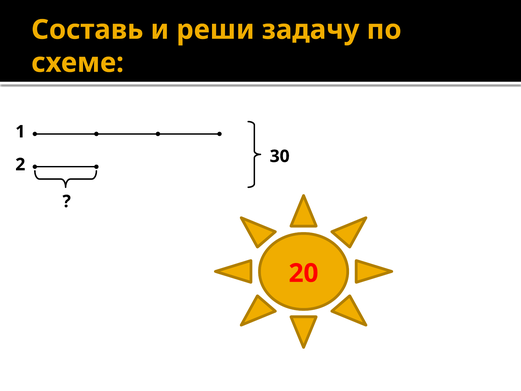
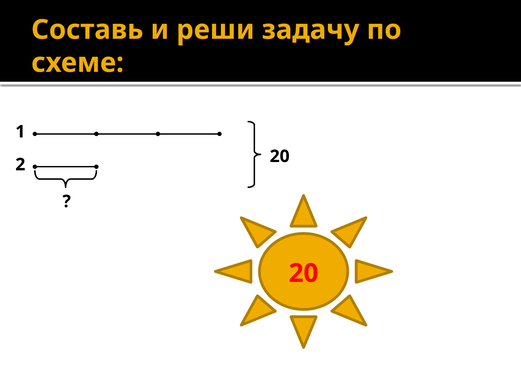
2 30: 30 -> 20
